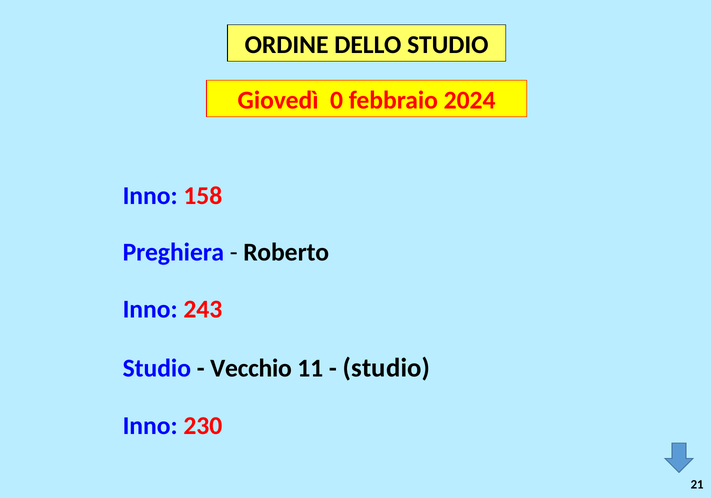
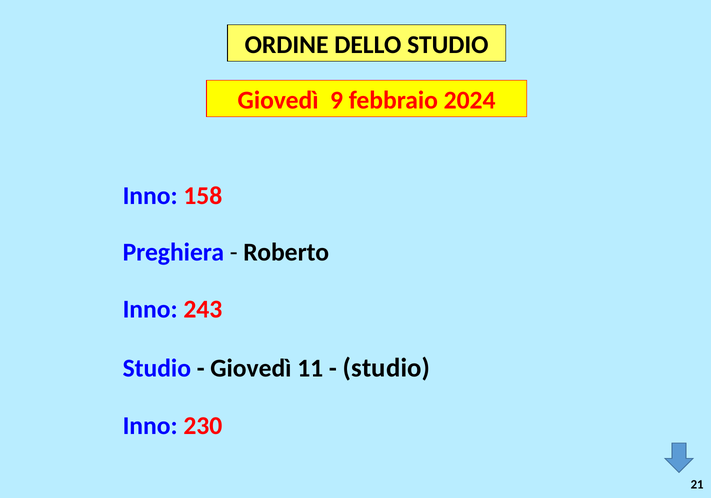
0: 0 -> 9
Vecchio at (251, 368): Vecchio -> Giovedì
